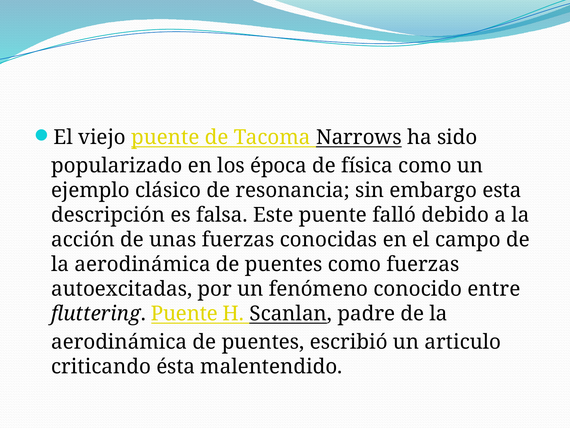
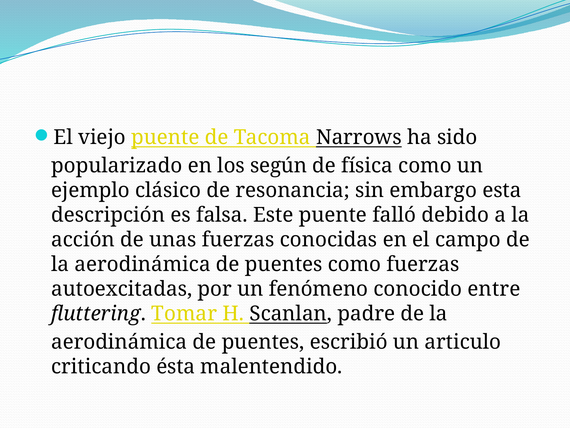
época: época -> según
fluttering Puente: Puente -> Tomar
